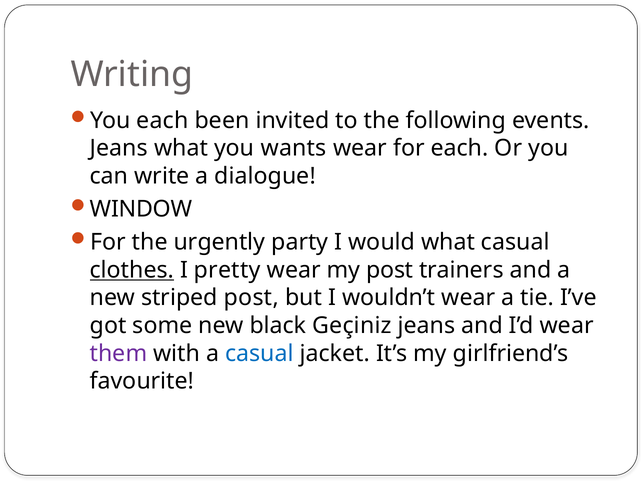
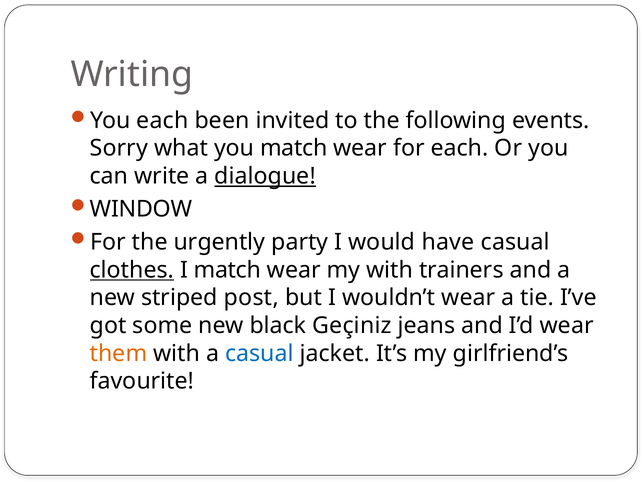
Jeans at (119, 148): Jeans -> Sorry
you wants: wants -> match
dialogue underline: none -> present
would what: what -> have
I pretty: pretty -> match
my post: post -> with
them colour: purple -> orange
